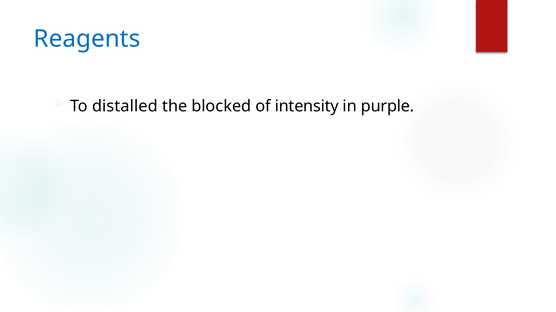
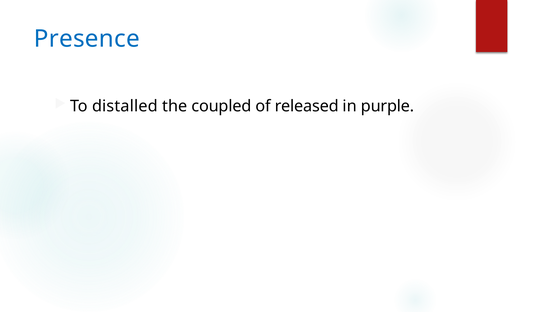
Reagents: Reagents -> Presence
blocked: blocked -> coupled
intensity: intensity -> released
